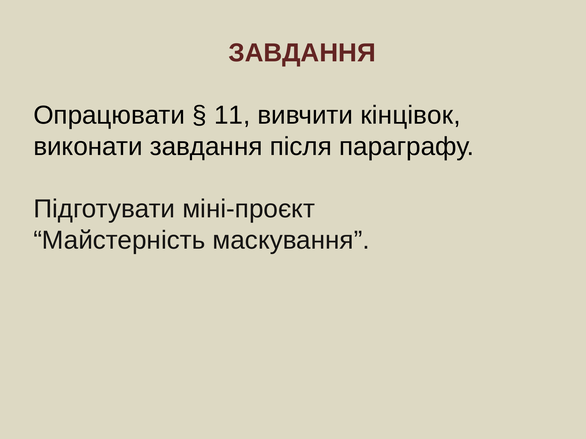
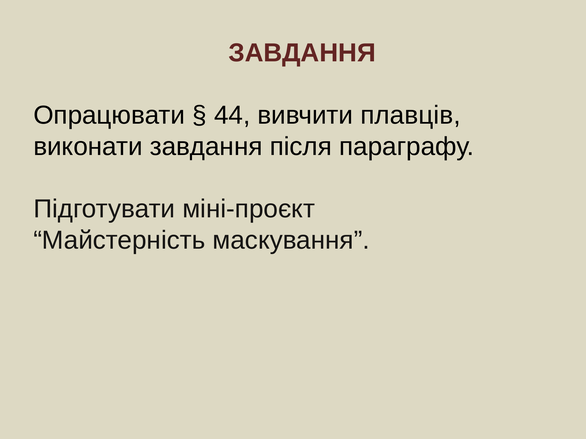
11: 11 -> 44
кінцівок: кінцівок -> плавців
